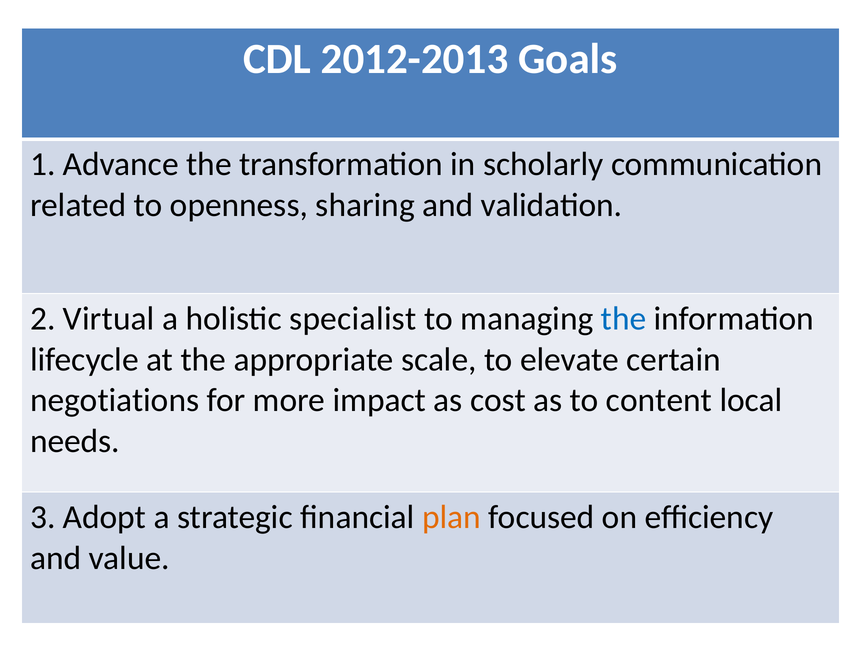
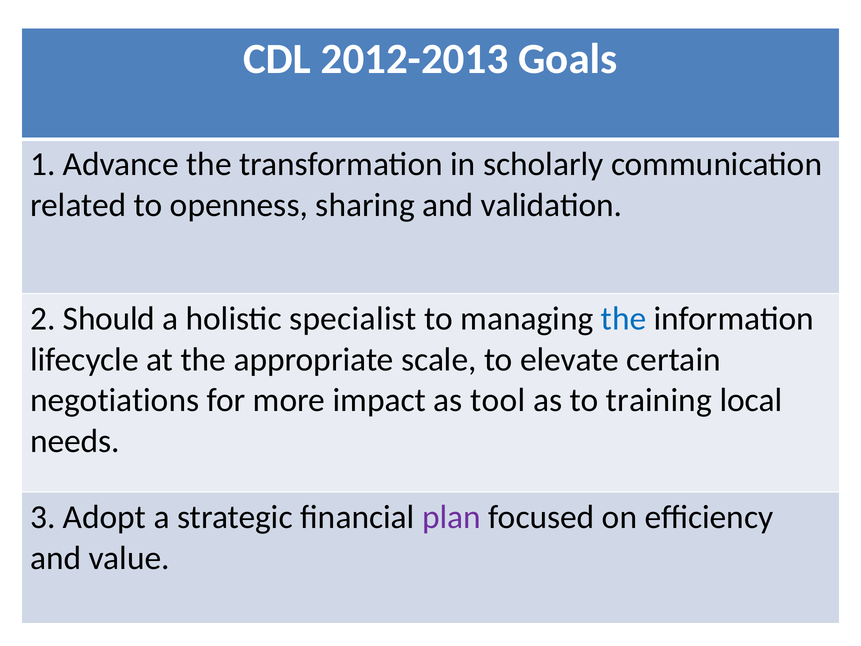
Virtual: Virtual -> Should
cost: cost -> tool
content: content -> training
plan colour: orange -> purple
